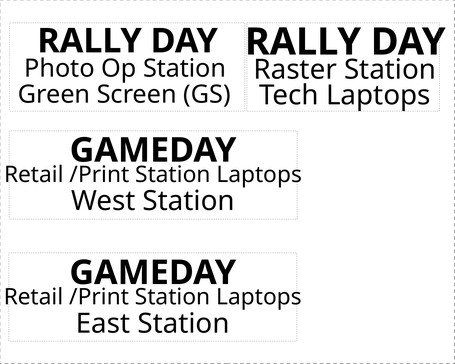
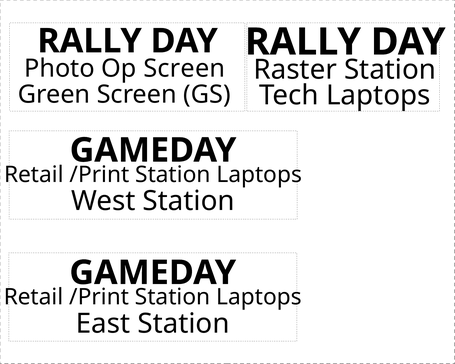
Op Station: Station -> Screen
